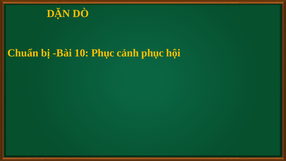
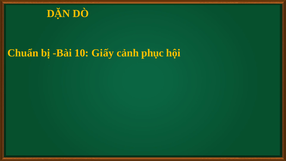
10 Phục: Phục -> Giấy
